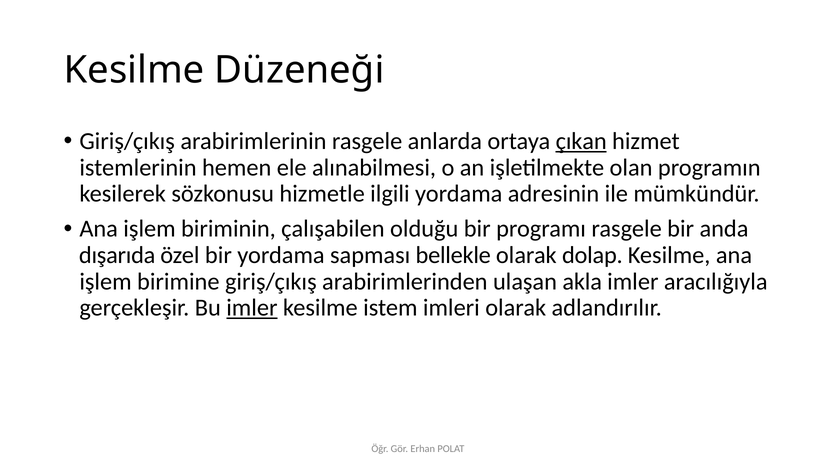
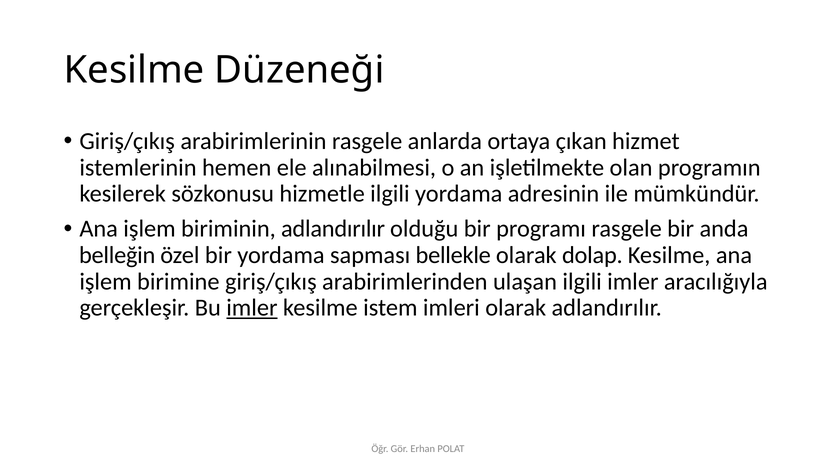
çıkan underline: present -> none
biriminin çalışabilen: çalışabilen -> adlandırılır
dışarıda: dışarıda -> belleğin
ulaşan akla: akla -> ilgili
